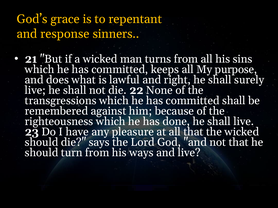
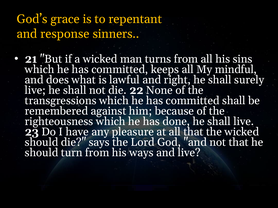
purpose: purpose -> mindful
